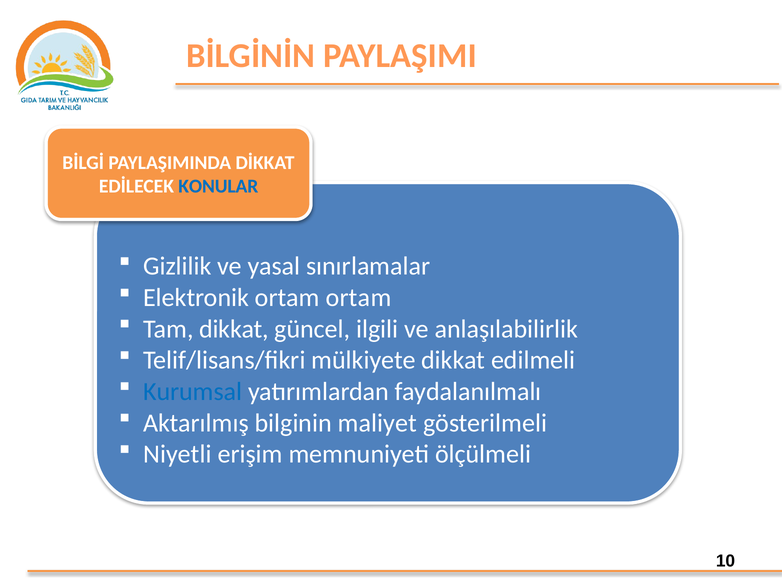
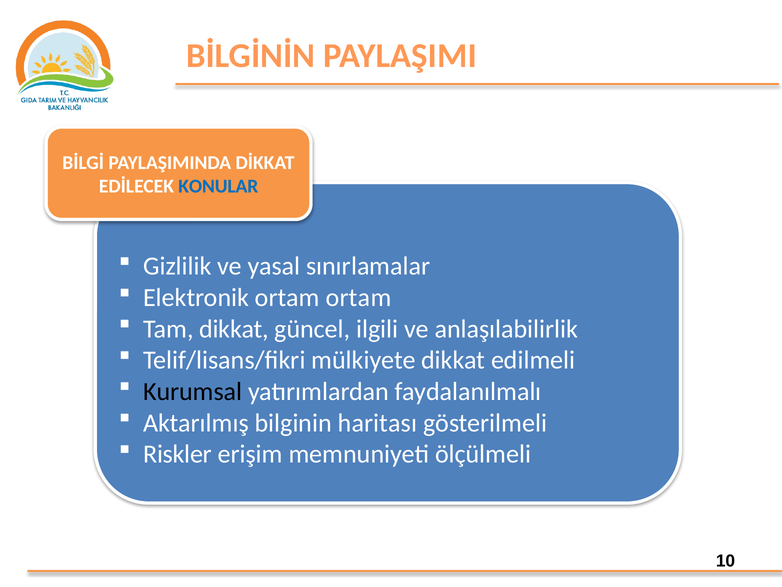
Kurumsal colour: blue -> black
maliyet: maliyet -> haritası
Niyetli: Niyetli -> Riskler
